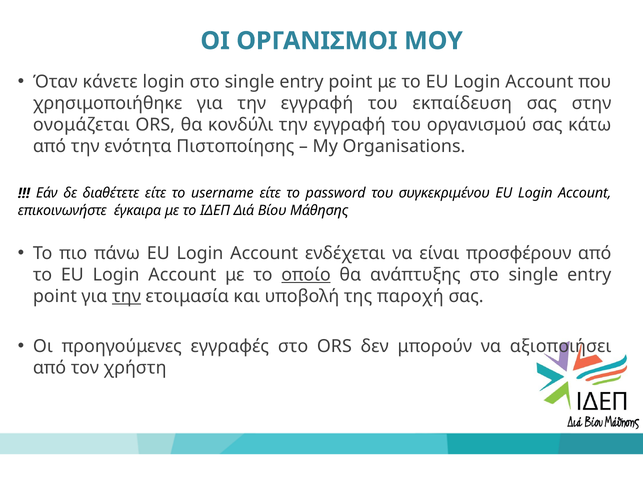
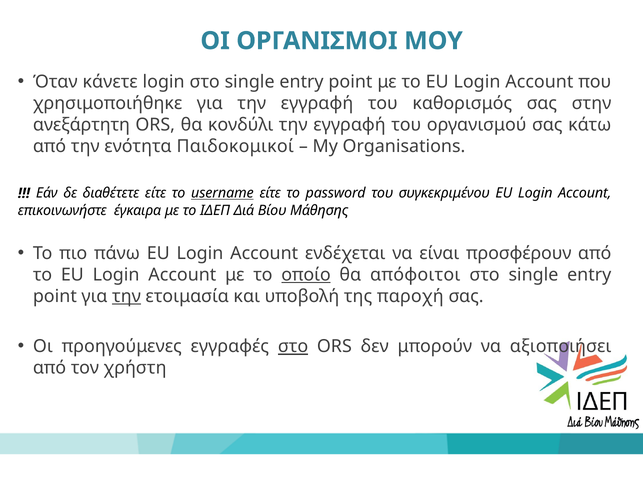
εκπαίδευση: εκπαίδευση -> καθορισμός
ονομάζεται: ονομάζεται -> ανεξάρτητη
Πιστοποίησης: Πιστοποίησης -> Παιδοκομικοί
username underline: none -> present
ανάπτυξης: ανάπτυξης -> απόφοιτοι
στο at (293, 346) underline: none -> present
